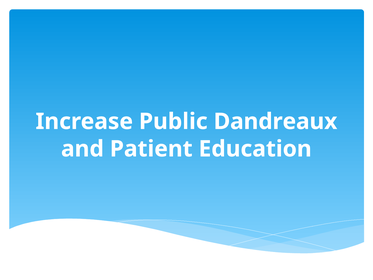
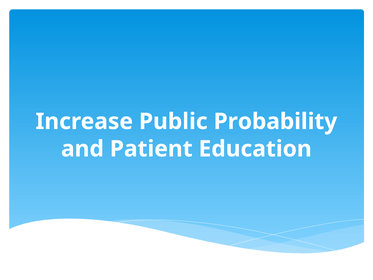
Dandreaux: Dandreaux -> Probability
